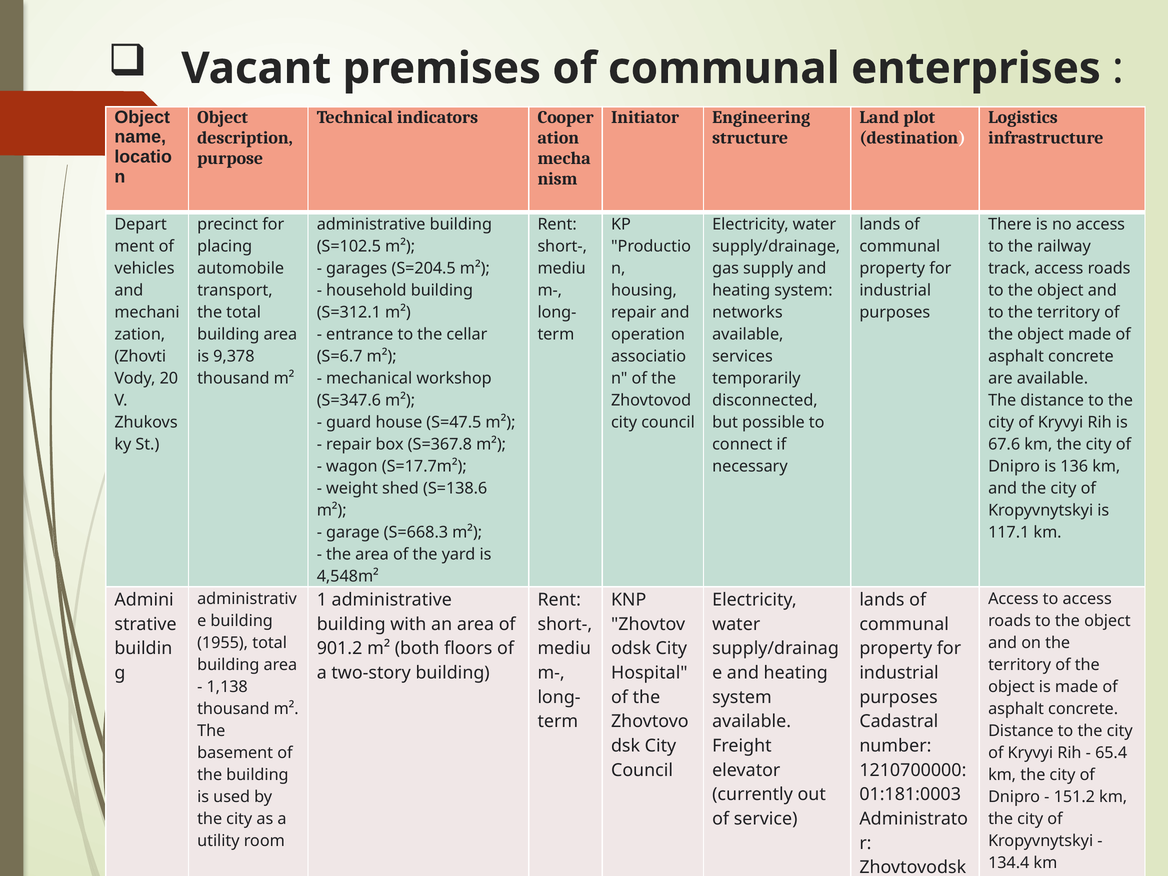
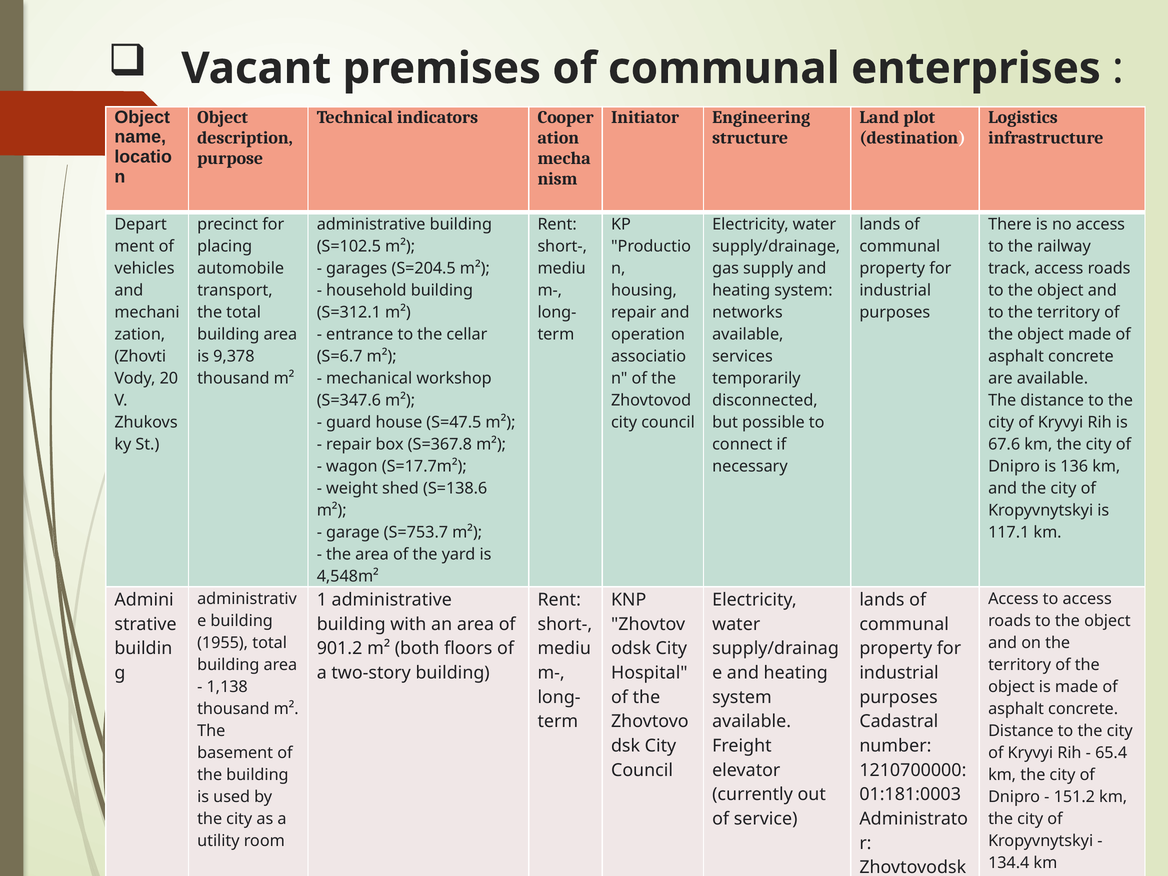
S=668.3: S=668.3 -> S=753.7
